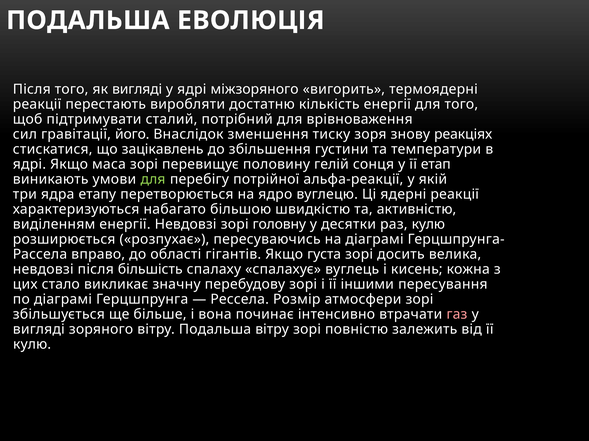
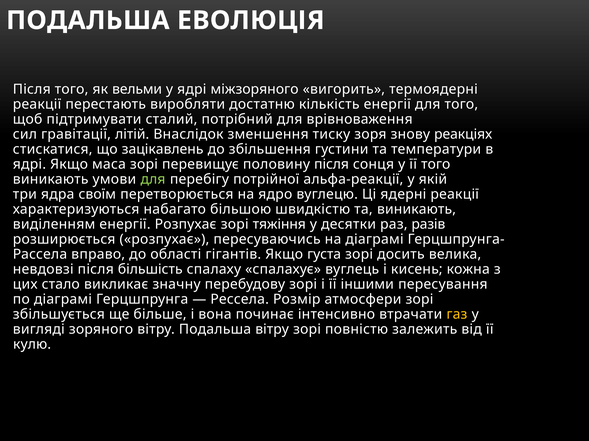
як вигляді: вигляді -> вельми
його: його -> літій
половину гелій: гелій -> після
її етап: етап -> того
етапу: етапу -> своїм
та активністю: активністю -> виникають
енергії Невдовзі: Невдовзі -> Розпухає
головну: головну -> тяжіння
раз кулю: кулю -> разів
газ colour: pink -> yellow
